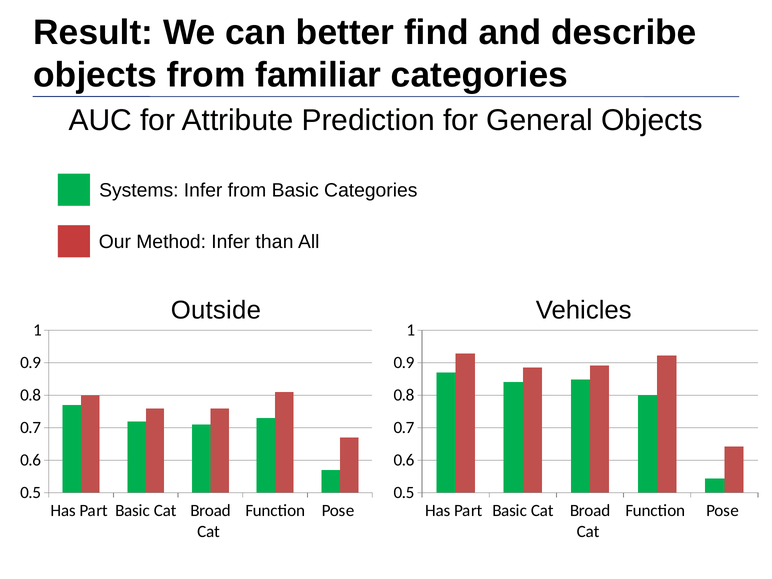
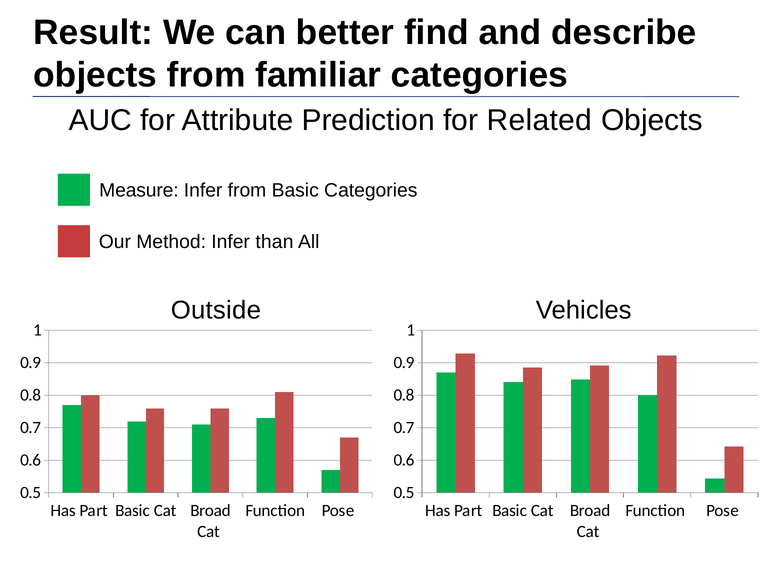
General: General -> Related
Systems: Systems -> Measure
